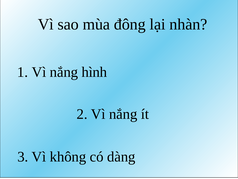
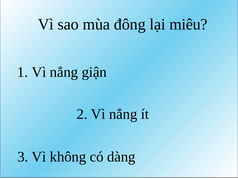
nhàn: nhàn -> miêu
hình: hình -> giận
